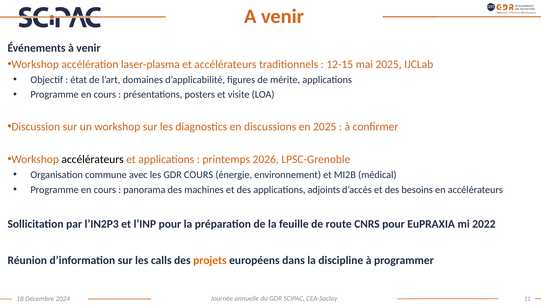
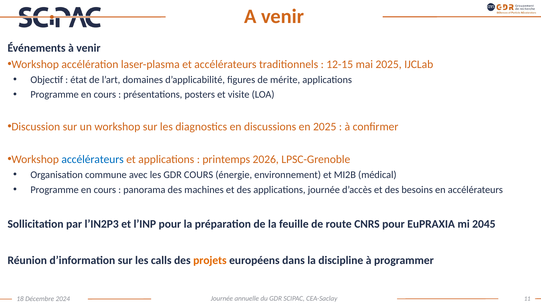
accélérateurs at (93, 159) colour: black -> blue
applications adjoints: adjoints -> journée
2022: 2022 -> 2045
